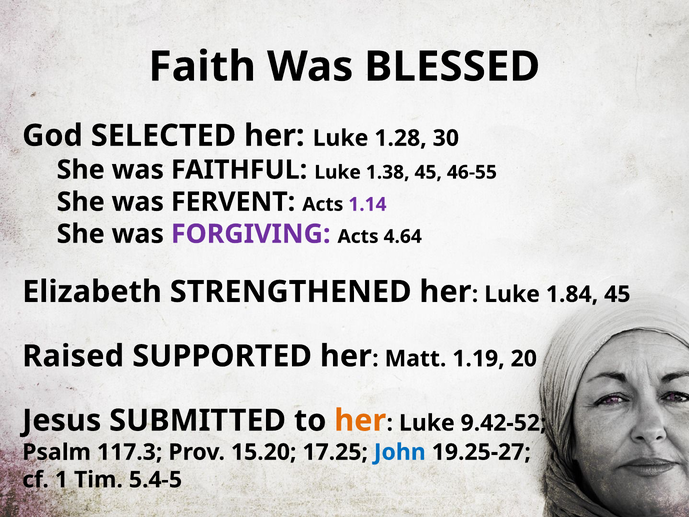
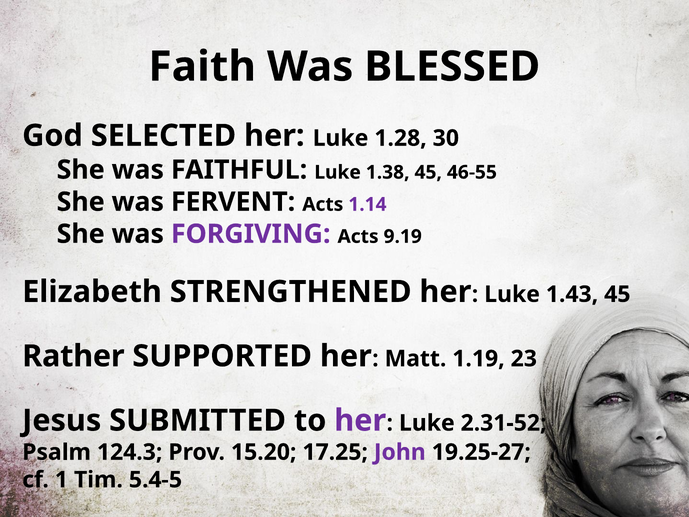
4.64: 4.64 -> 9.19
1.84: 1.84 -> 1.43
Raised: Raised -> Rather
20: 20 -> 23
her at (360, 420) colour: orange -> purple
9.42-52: 9.42-52 -> 2.31-52
117.3: 117.3 -> 124.3
John colour: blue -> purple
